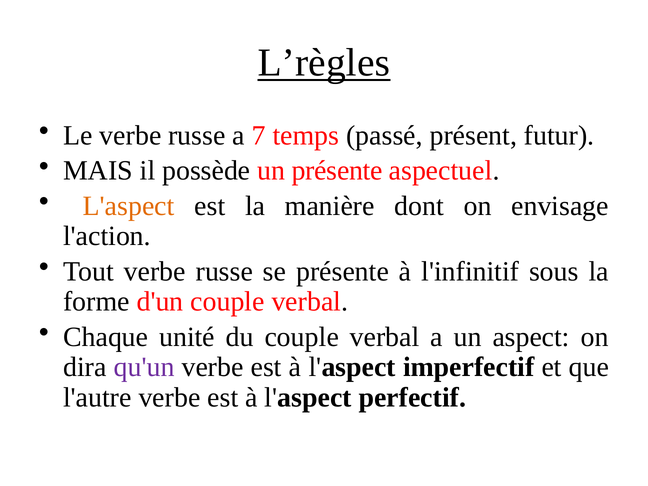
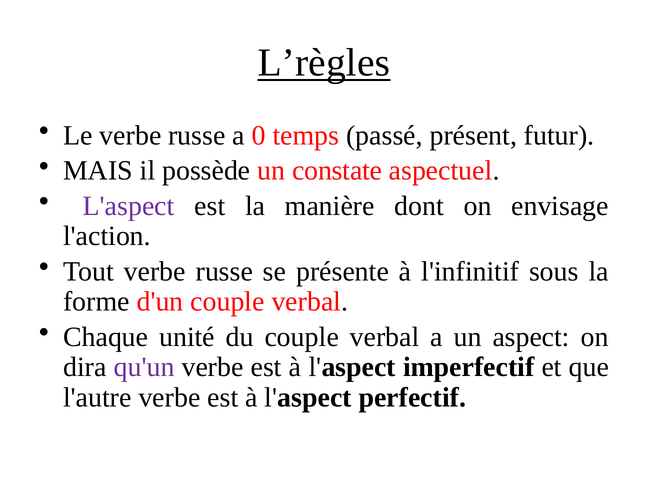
7: 7 -> 0
un présente: présente -> constate
L'aspect at (129, 206) colour: orange -> purple
